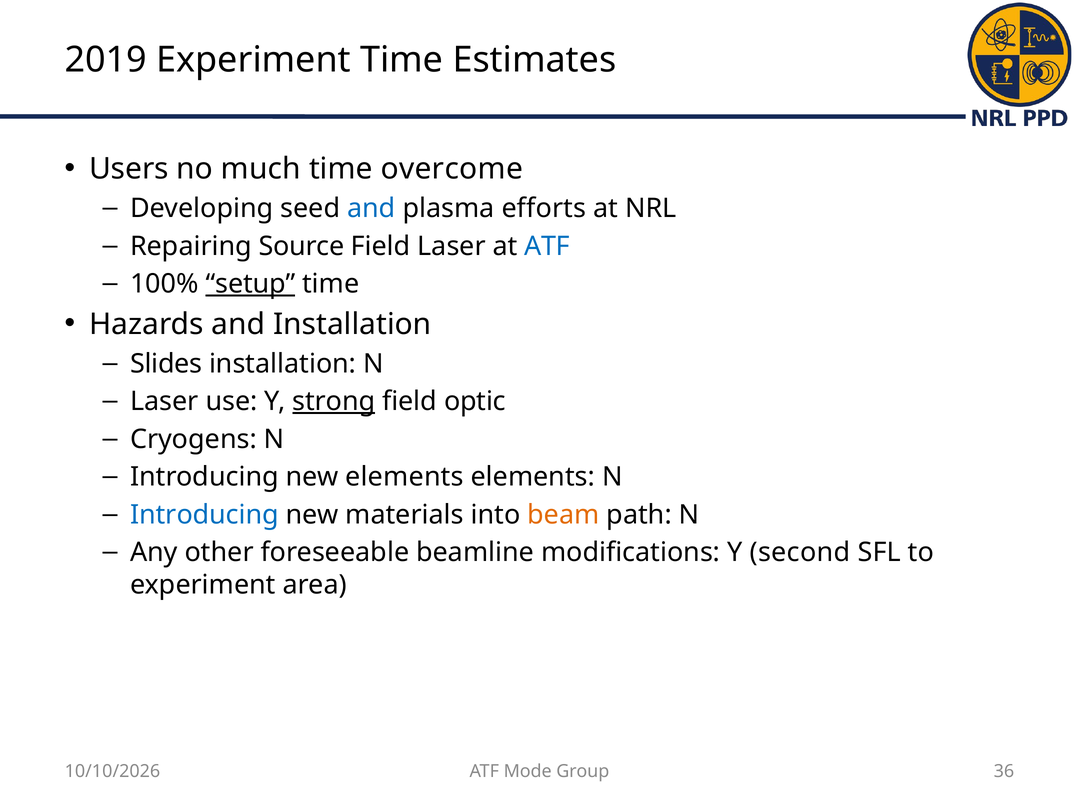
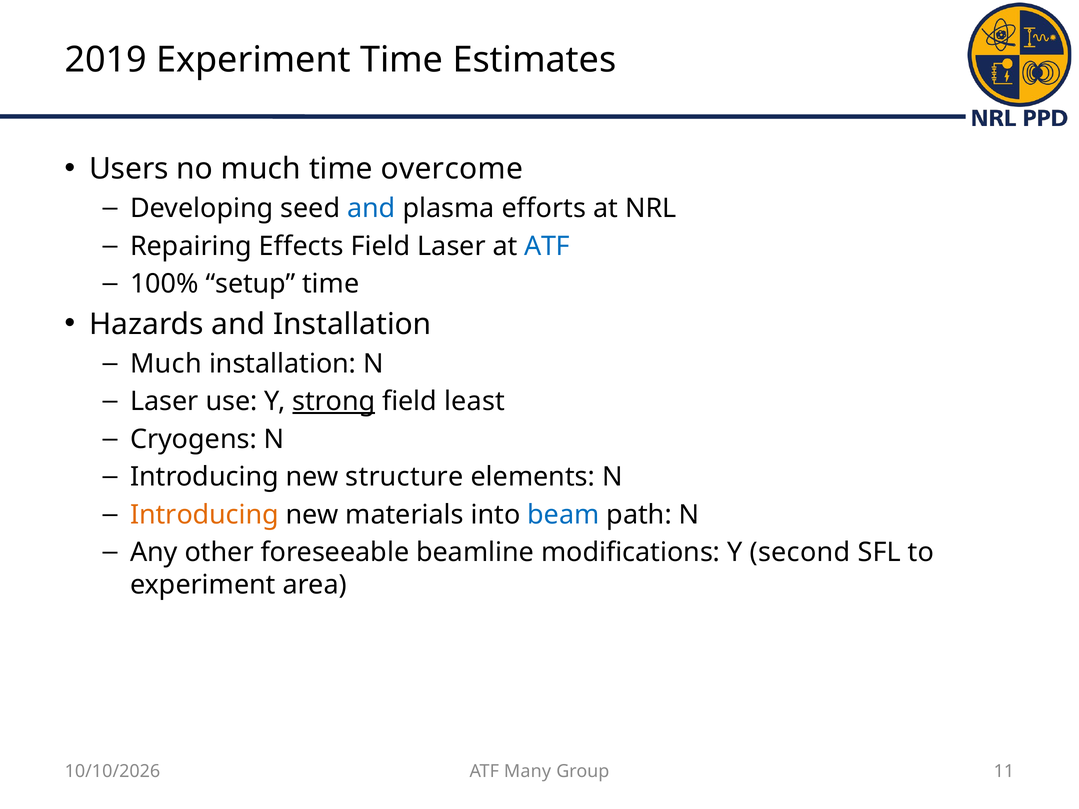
Source: Source -> Effects
setup underline: present -> none
Slides at (166, 364): Slides -> Much
optic: optic -> least
new elements: elements -> structure
Introducing at (204, 515) colour: blue -> orange
beam colour: orange -> blue
Mode: Mode -> Many
36: 36 -> 11
